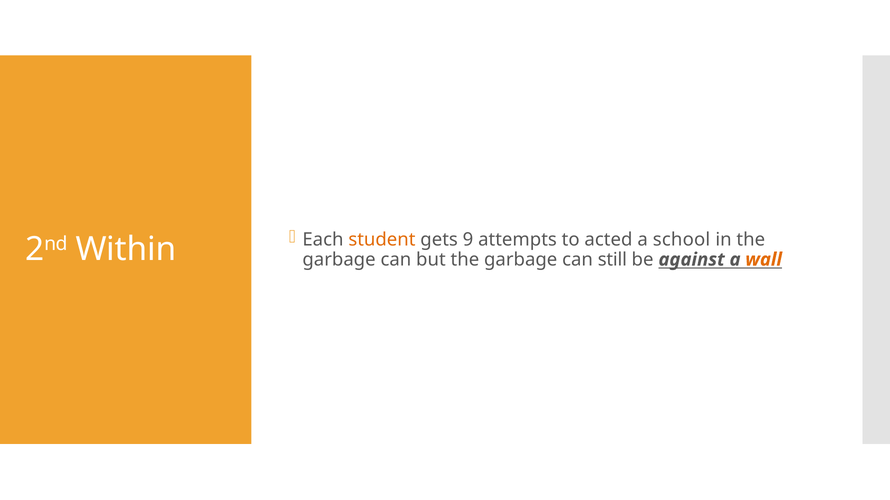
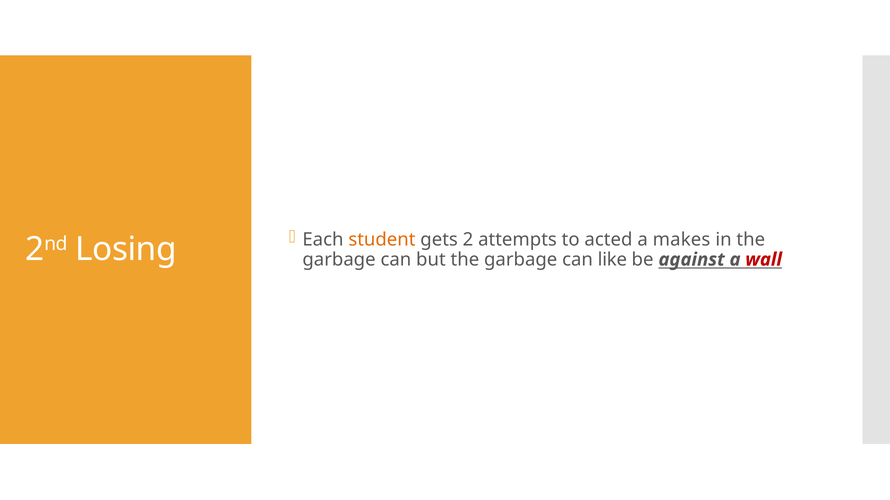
9: 9 -> 2
school: school -> makes
Within: Within -> Losing
still: still -> like
wall colour: orange -> red
